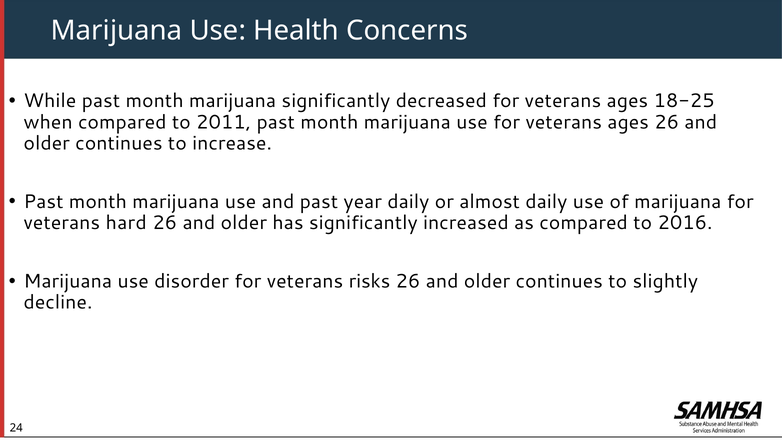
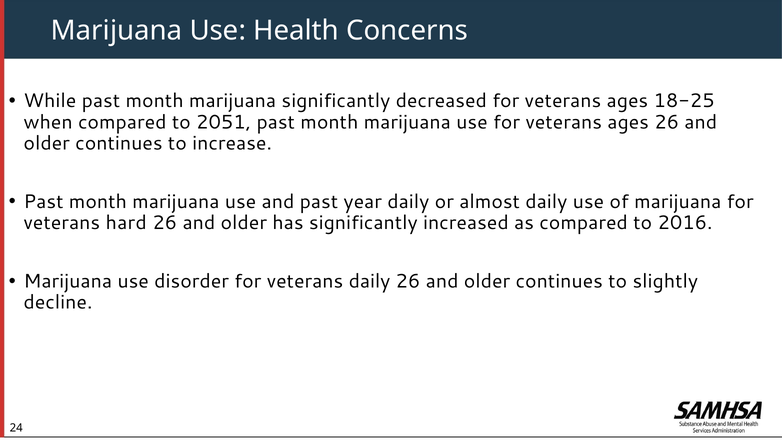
2011: 2011 -> 2051
veterans risks: risks -> daily
